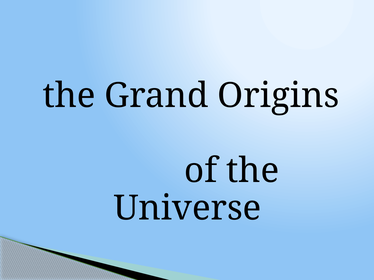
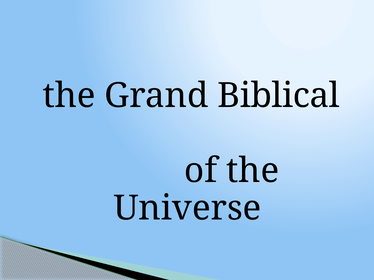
Origins: Origins -> Biblical
